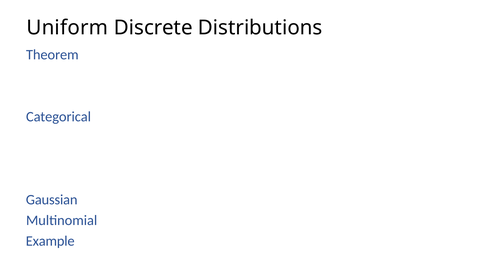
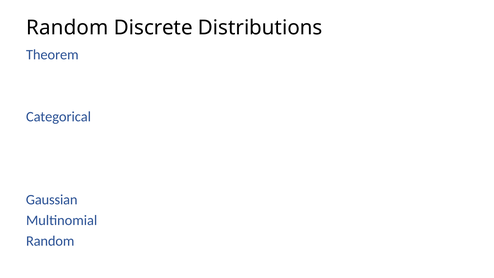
Uniform at (67, 28): Uniform -> Random
Example at (50, 241): Example -> Random
